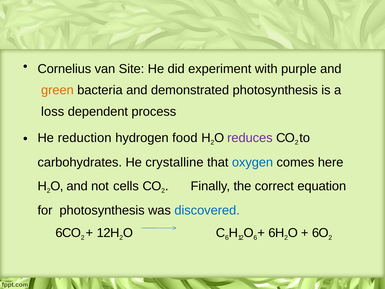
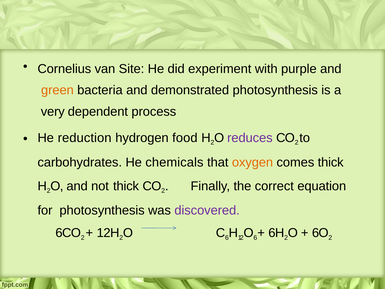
loss: loss -> very
crystalline: crystalline -> chemicals
oxygen colour: blue -> orange
comes here: here -> thick
not cells: cells -> thick
discovered colour: blue -> purple
